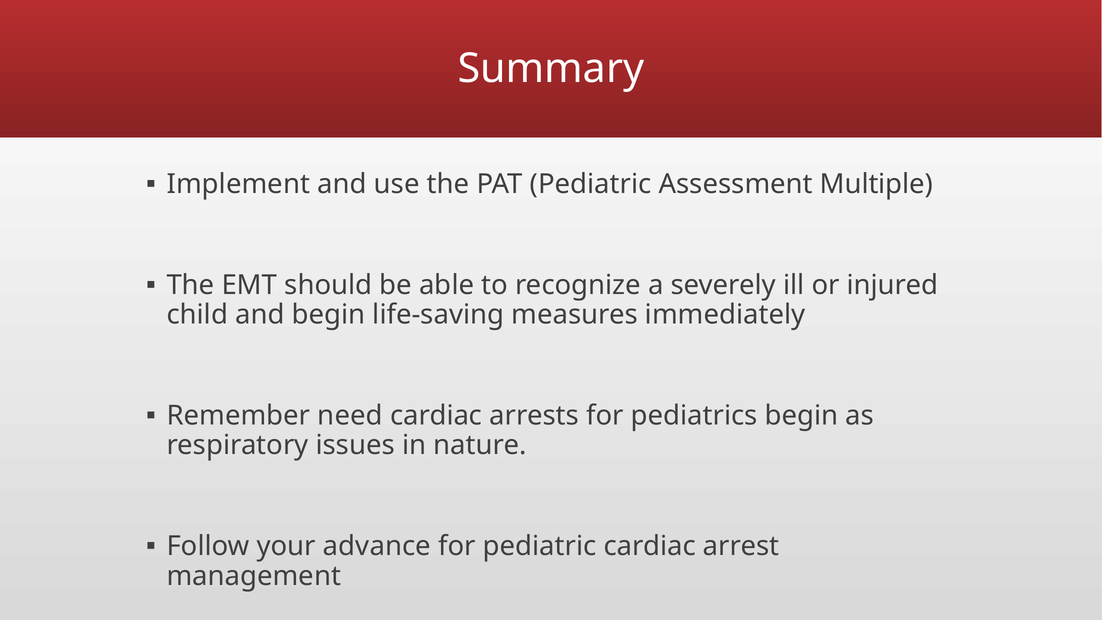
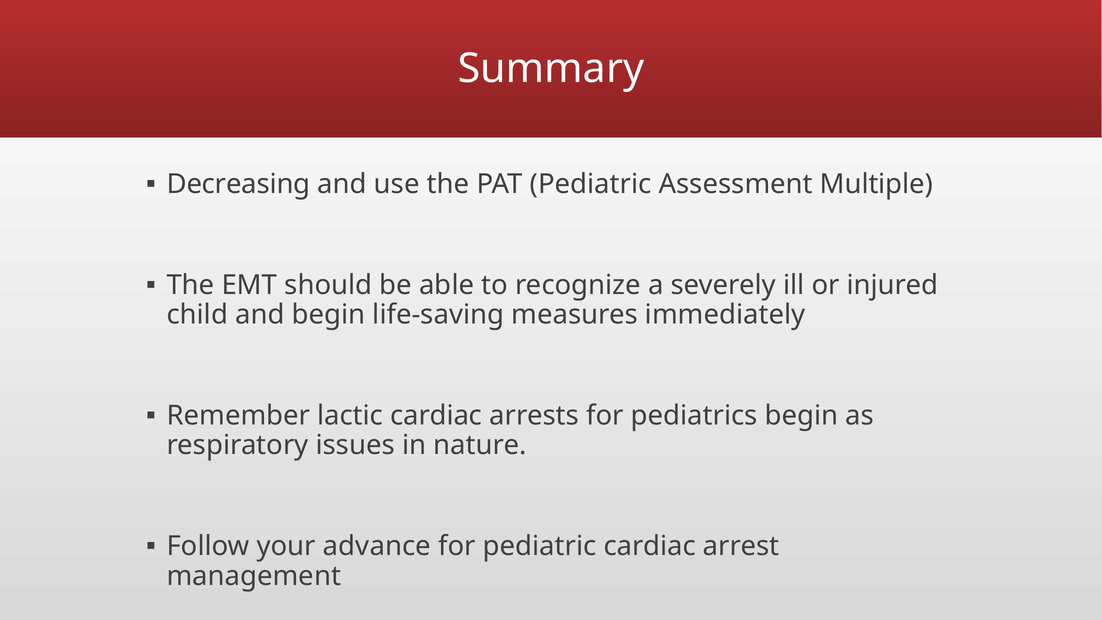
Implement: Implement -> Decreasing
need: need -> lactic
